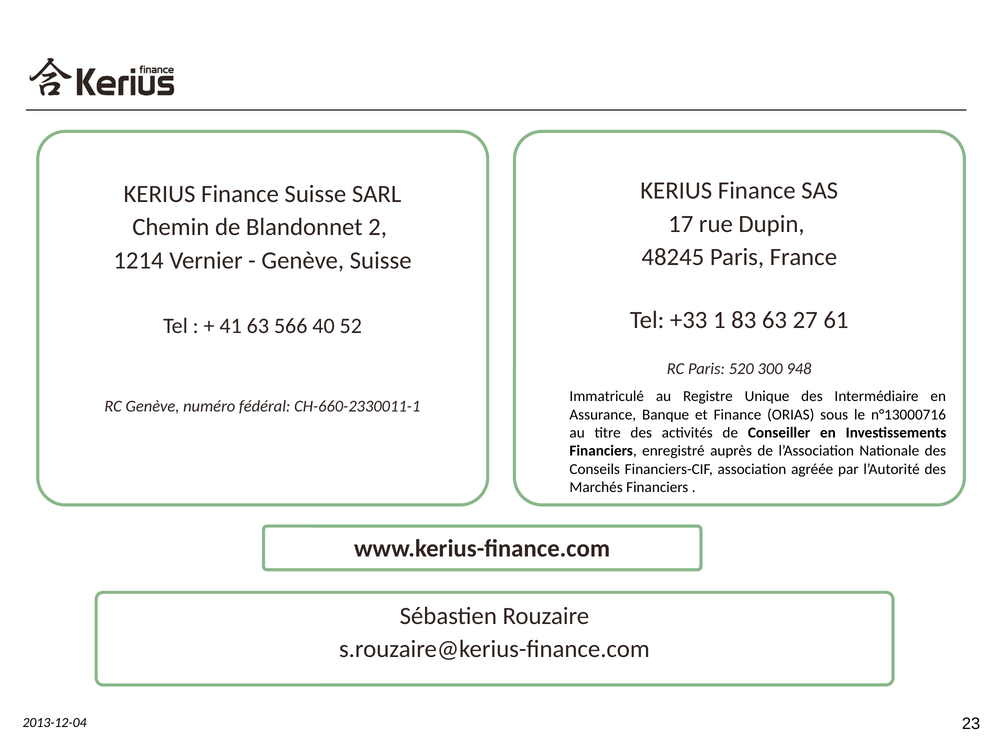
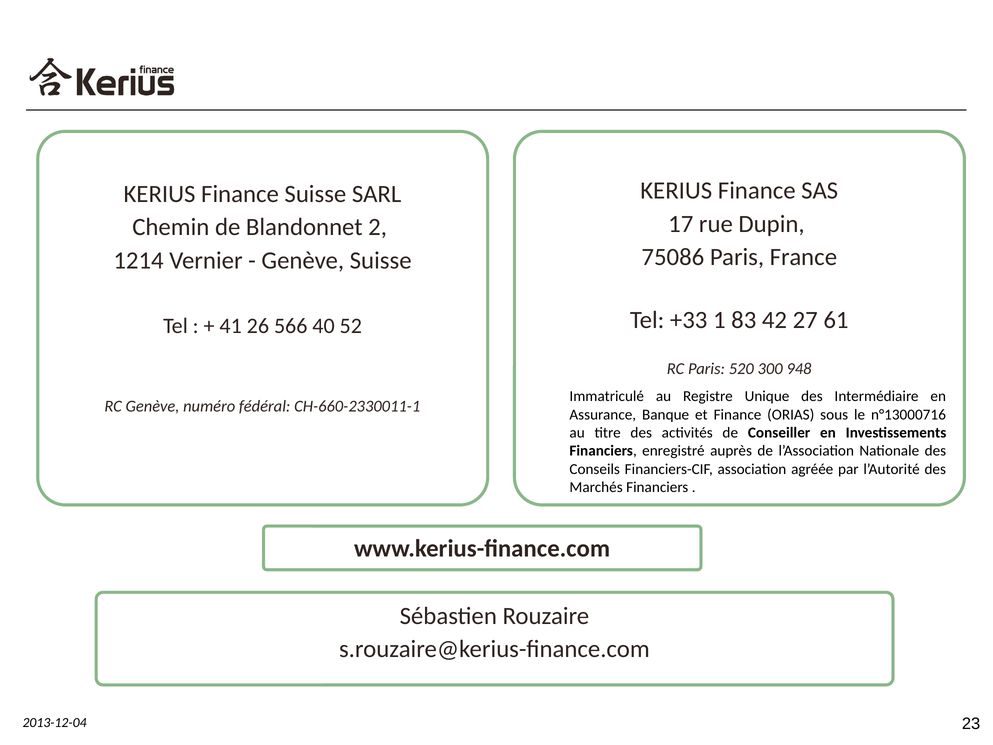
48245: 48245 -> 75086
83 63: 63 -> 42
41 63: 63 -> 26
